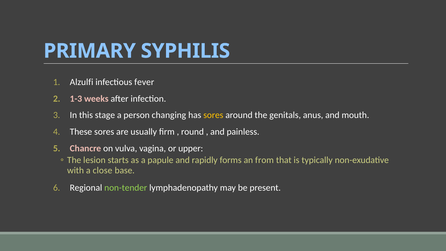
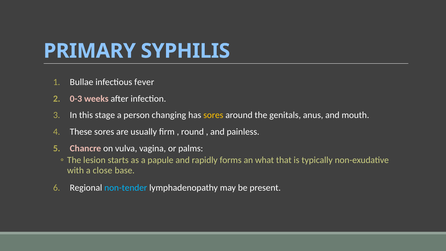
Alzulfi: Alzulfi -> Bullae
1-3: 1-3 -> 0-3
upper: upper -> palms
from: from -> what
non-tender colour: light green -> light blue
